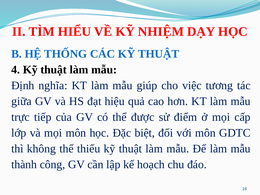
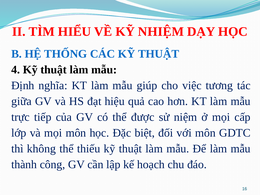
điểm: điểm -> niệm
